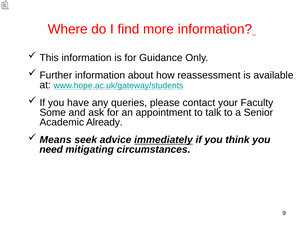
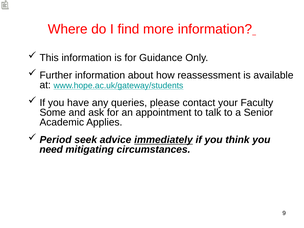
Already: Already -> Applies
Means: Means -> Period
